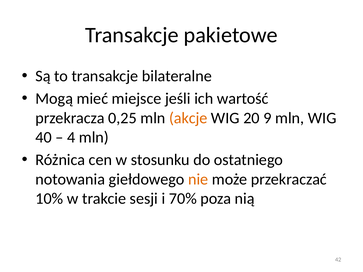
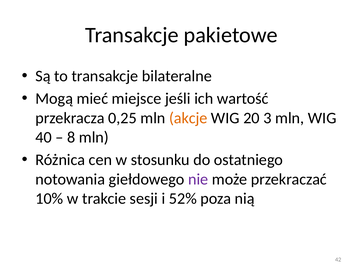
9: 9 -> 3
4: 4 -> 8
nie colour: orange -> purple
70%: 70% -> 52%
